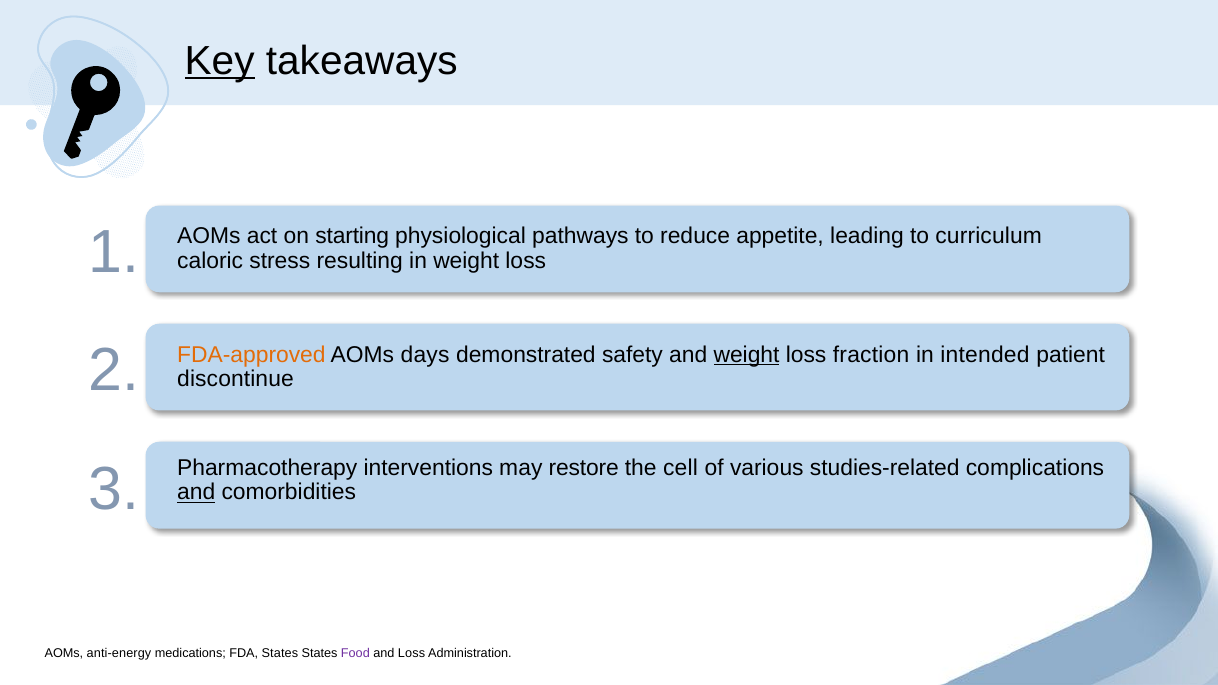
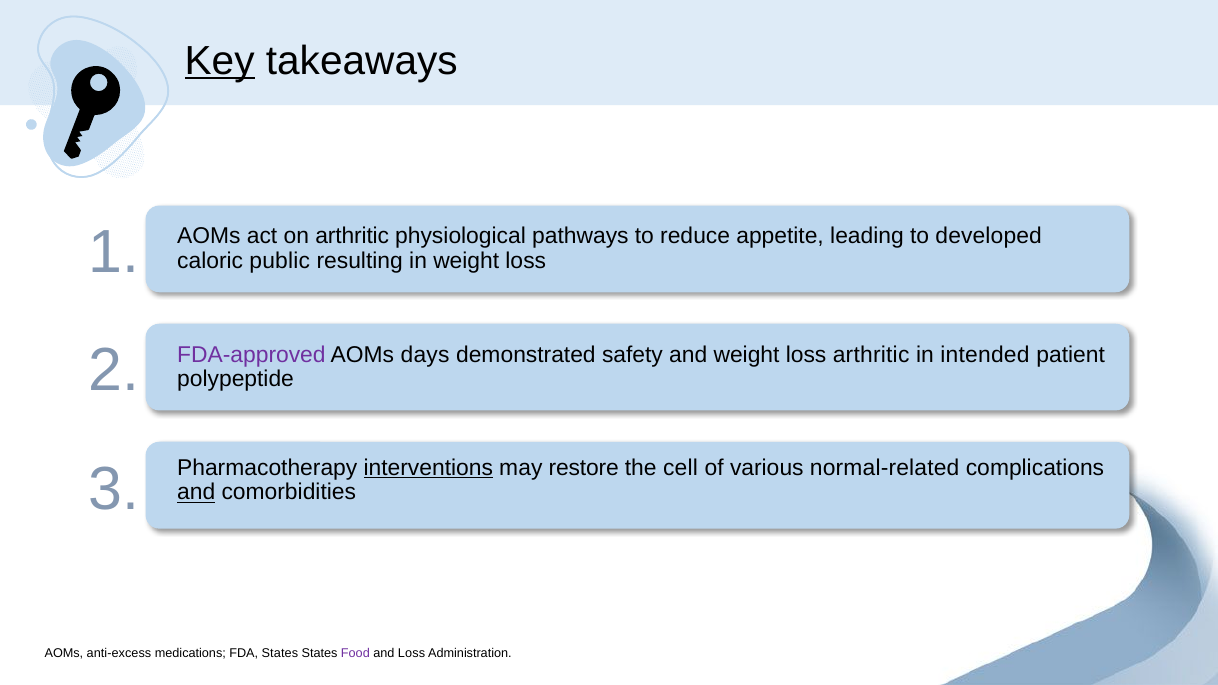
on starting: starting -> arthritic
curriculum: curriculum -> developed
stress: stress -> public
FDA-approved colour: orange -> purple
weight at (747, 355) underline: present -> none
loss fraction: fraction -> arthritic
discontinue: discontinue -> polypeptide
interventions underline: none -> present
studies-related: studies-related -> normal-related
anti-energy: anti-energy -> anti-excess
